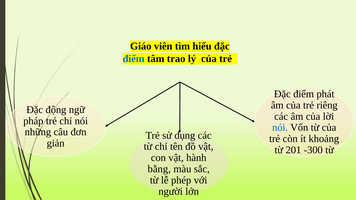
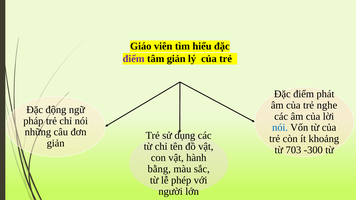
điểm at (134, 59) colour: blue -> purple
tâm trao: trao -> giản
riêng: riêng -> nghe
201: 201 -> 703
